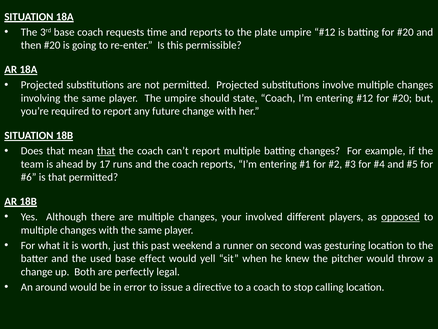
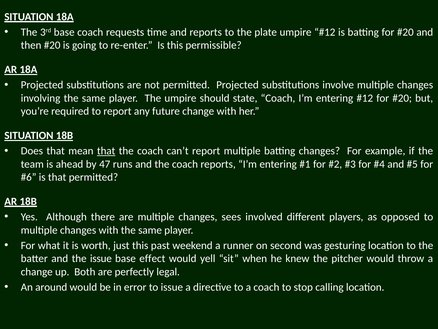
17: 17 -> 47
your: your -> sees
opposed underline: present -> none
the used: used -> issue
